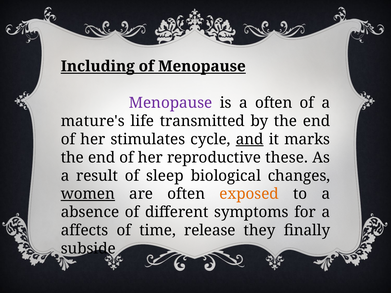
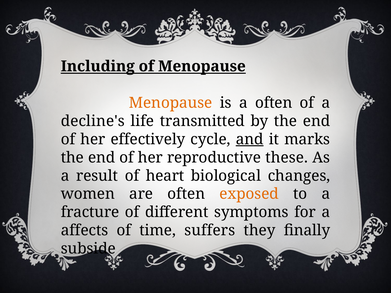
Menopause at (171, 103) colour: purple -> orange
mature's: mature's -> decline's
stimulates: stimulates -> effectively
sleep: sleep -> heart
women underline: present -> none
absence: absence -> fracture
release: release -> suffers
